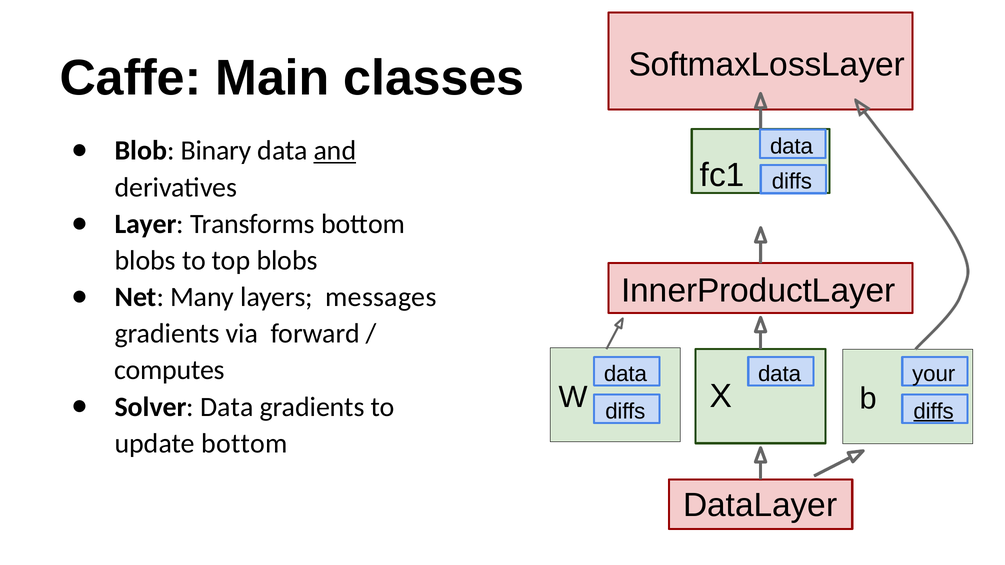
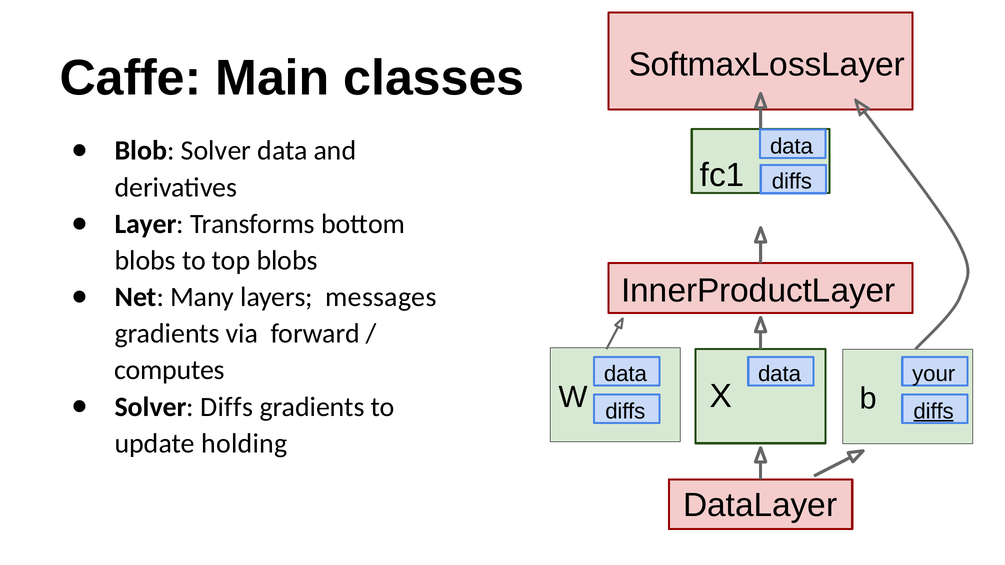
Blob Binary: Binary -> Solver
and underline: present -> none
Solver Data: Data -> Diffs
update bottom: bottom -> holding
